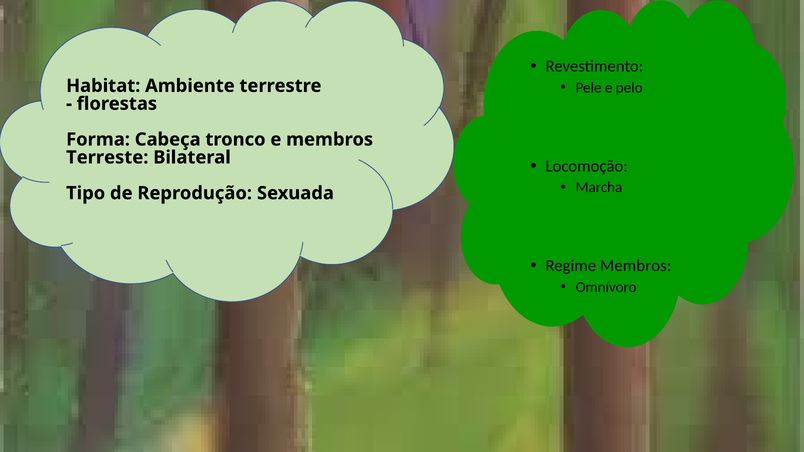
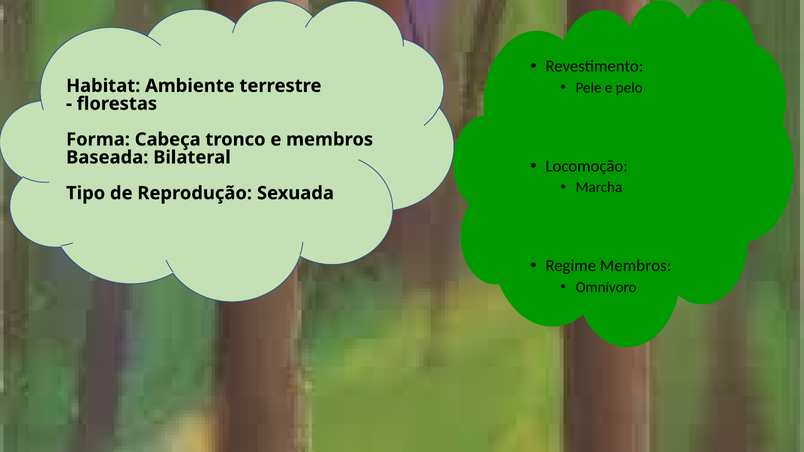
Terreste: Terreste -> Baseada
